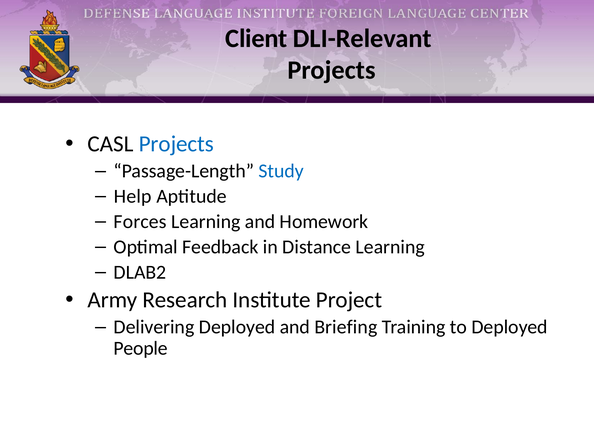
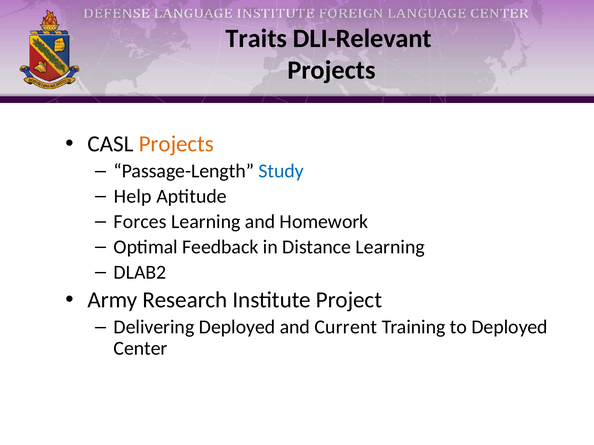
Client: Client -> Traits
Projects at (176, 144) colour: blue -> orange
Briefing: Briefing -> Current
People: People -> Center
